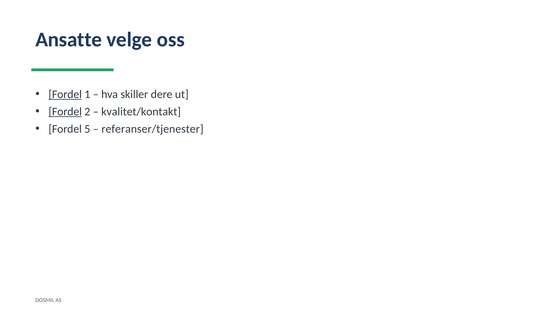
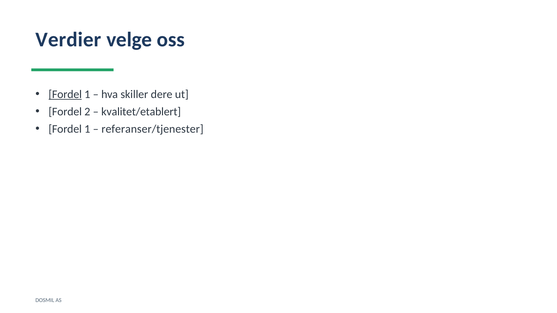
Ansatte: Ansatte -> Verdier
Fordel at (65, 112) underline: present -> none
kvalitet/kontakt: kvalitet/kontakt -> kvalitet/etablert
5 at (87, 129): 5 -> 1
